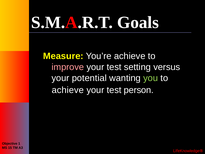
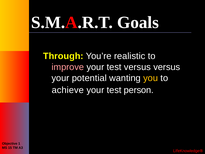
Measure: Measure -> Through
You’re achieve: achieve -> realistic
test setting: setting -> versus
you colour: light green -> yellow
